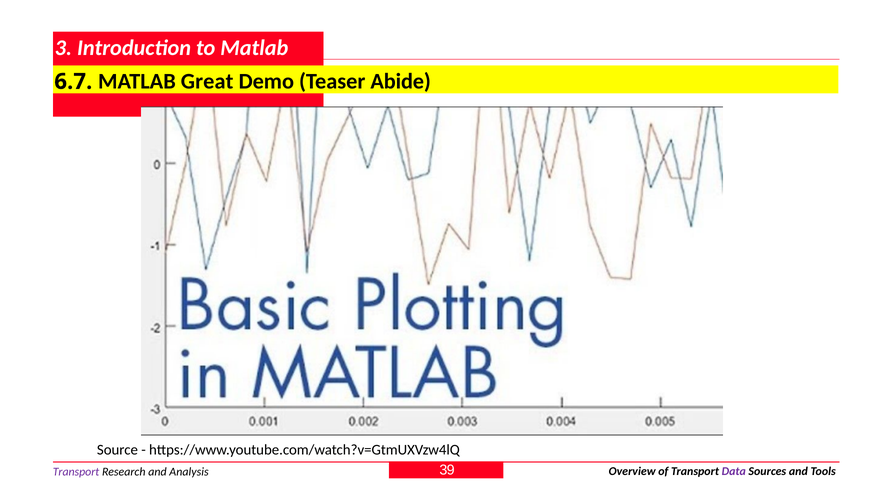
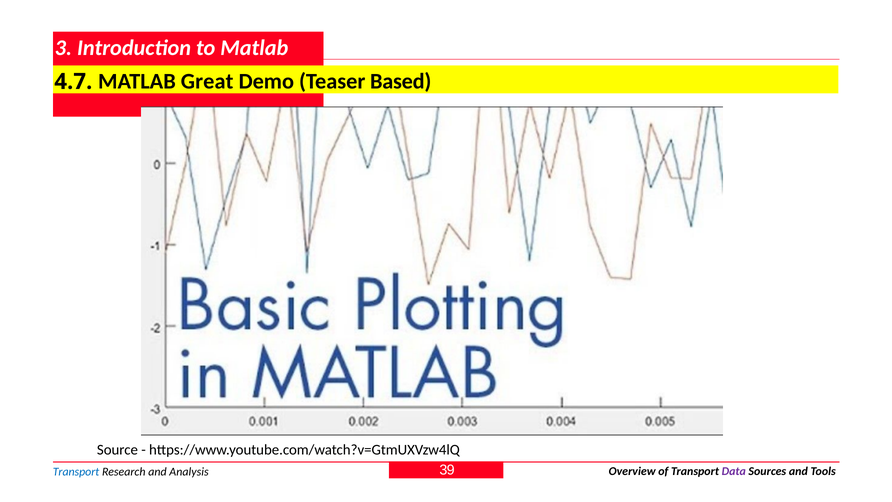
6.7: 6.7 -> 4.7
Abide: Abide -> Based
Transport at (76, 472) colour: purple -> blue
